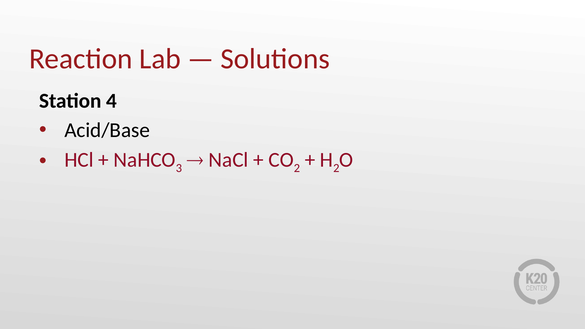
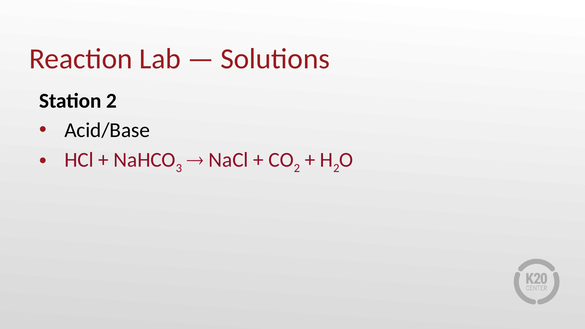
Station 4: 4 -> 2
